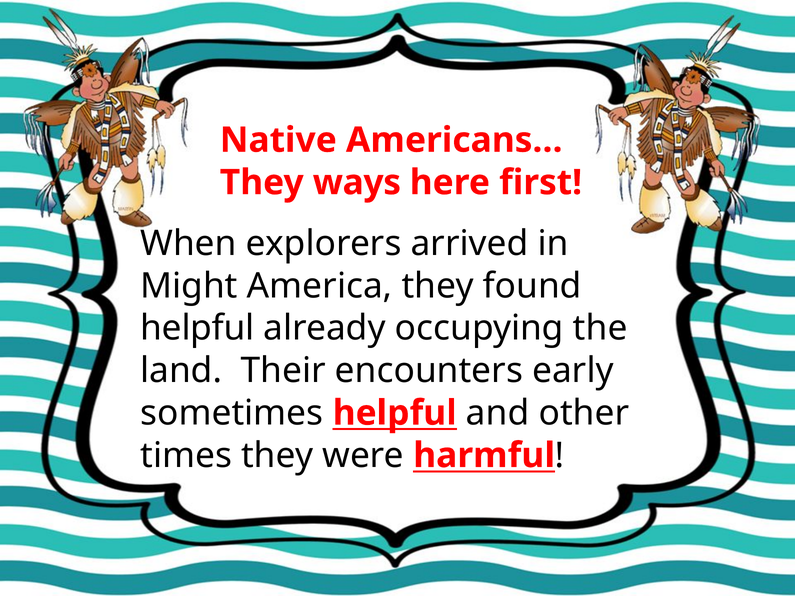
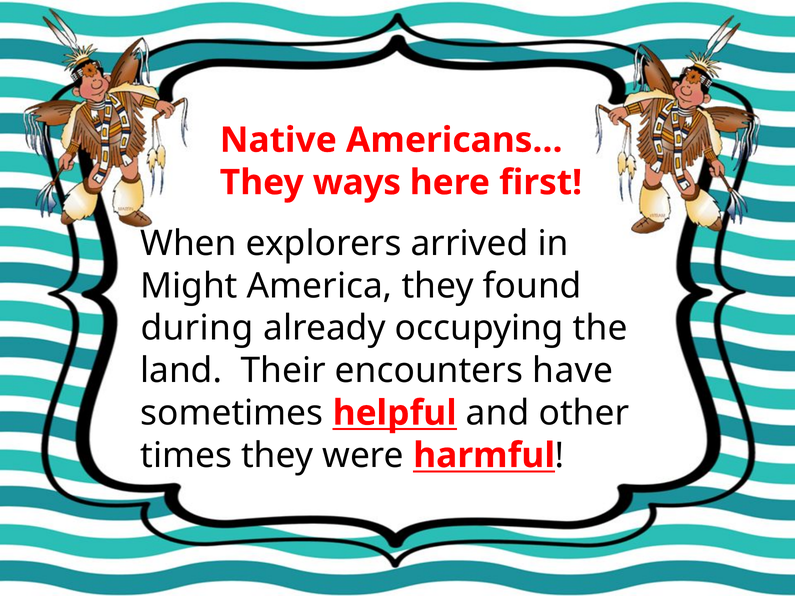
helpful at (197, 328): helpful -> during
early: early -> have
